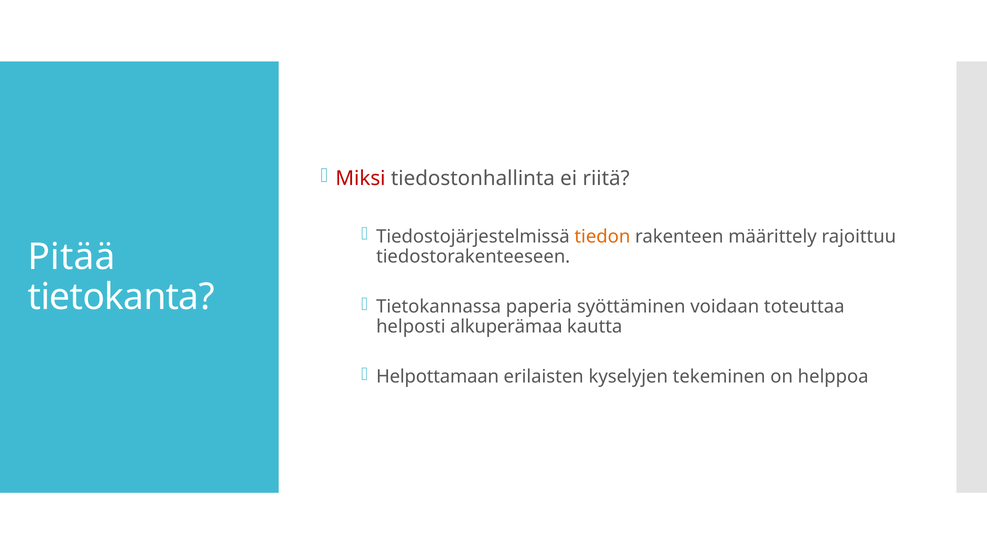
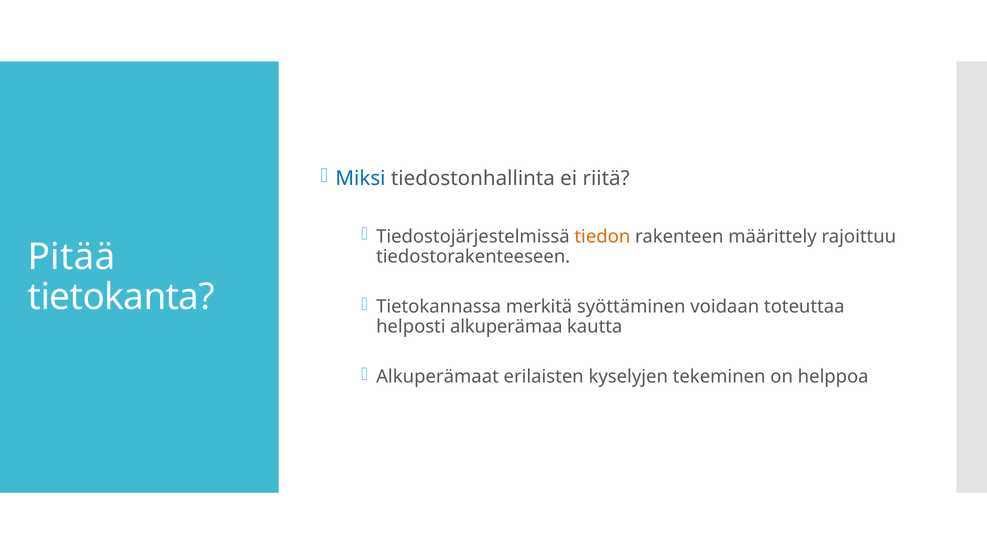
Miksi colour: red -> blue
paperia: paperia -> merkitä
Helpottamaan: Helpottamaan -> Alkuperämaat
